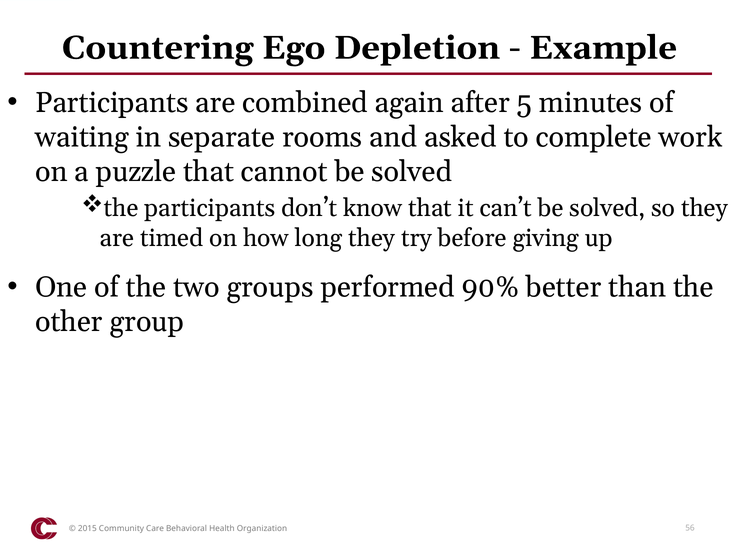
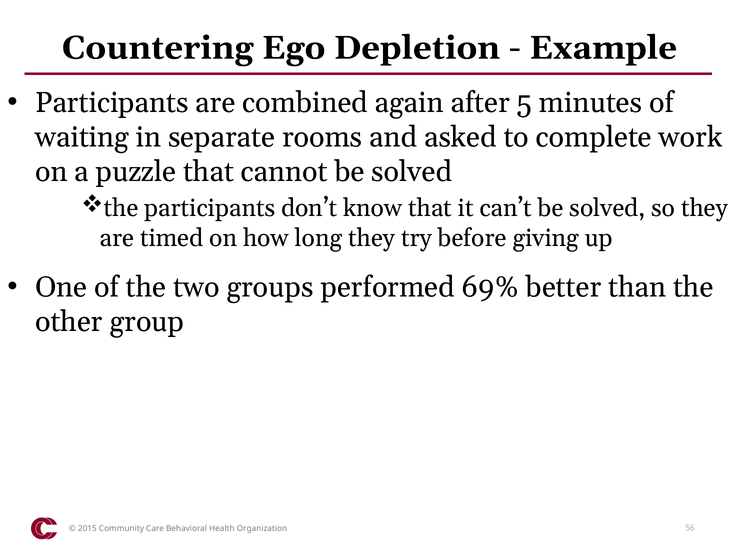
90%: 90% -> 69%
